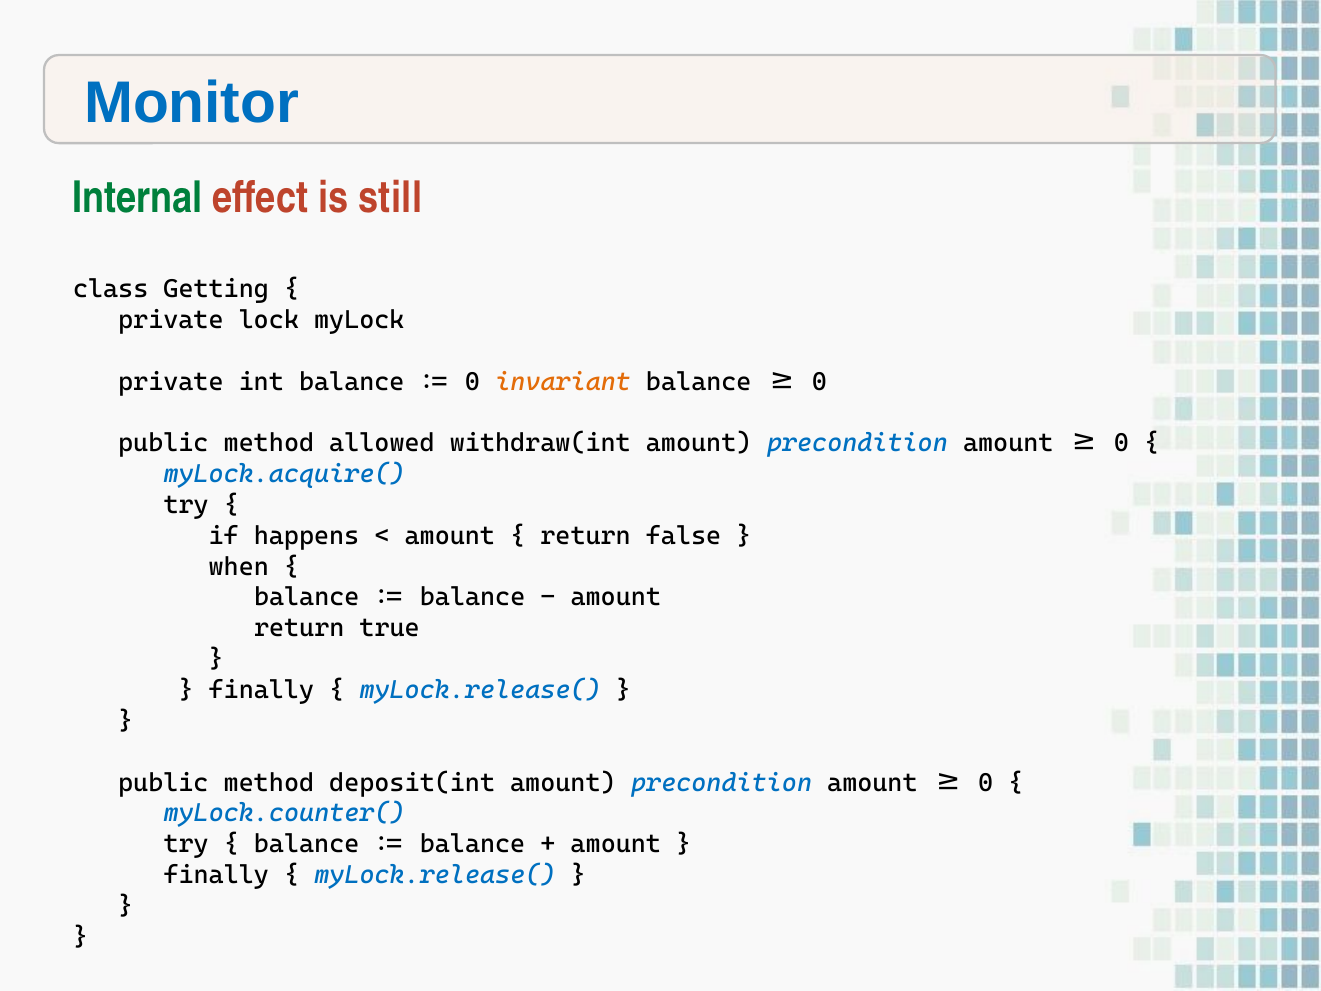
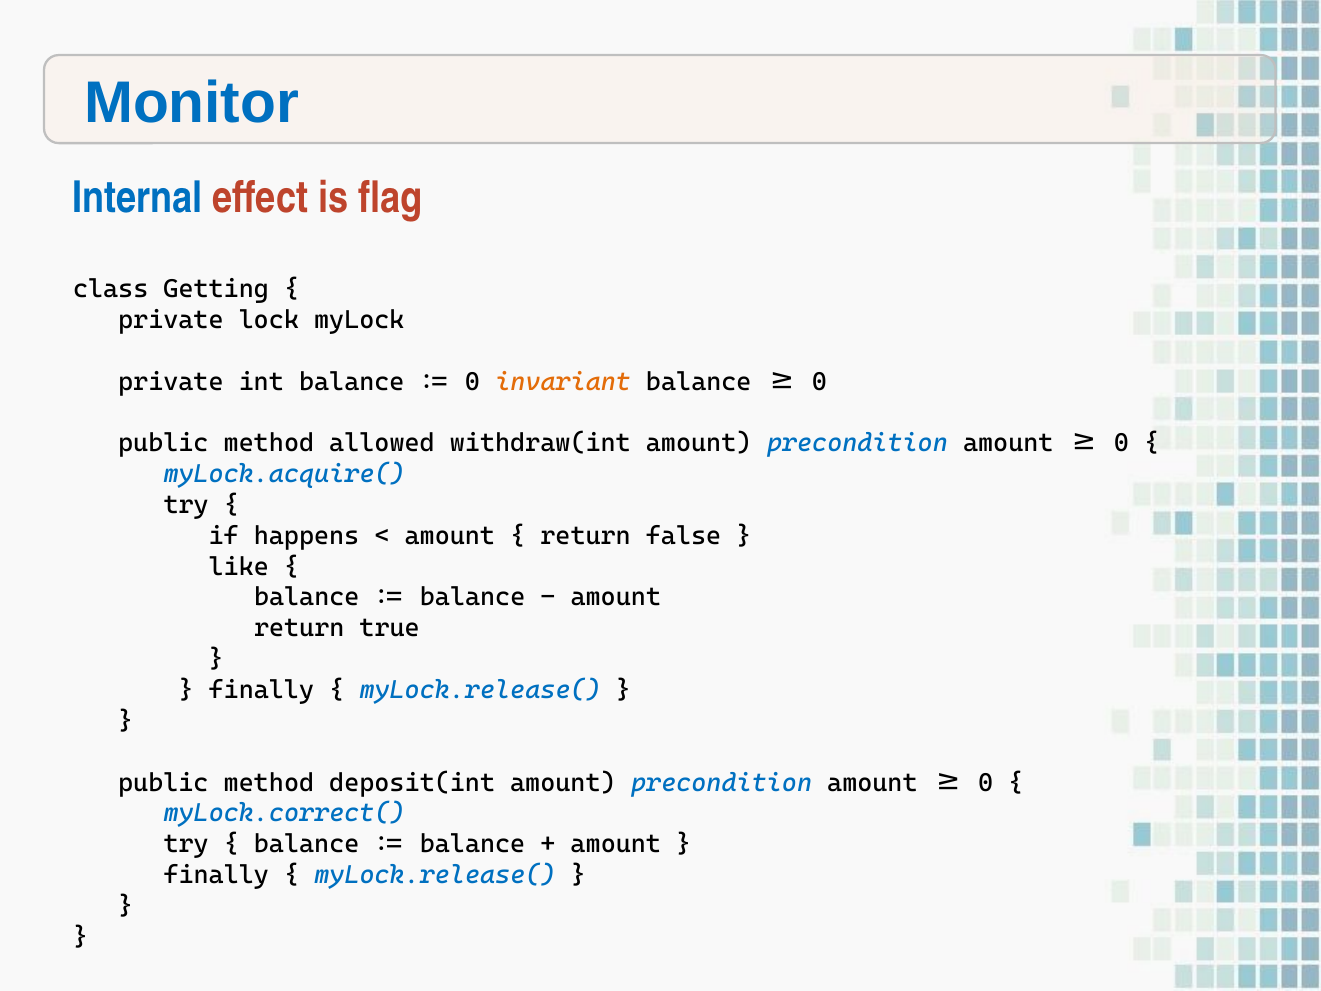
Internal colour: green -> blue
still: still -> flag
when: when -> like
myLock.counter(: myLock.counter( -> myLock.correct(
